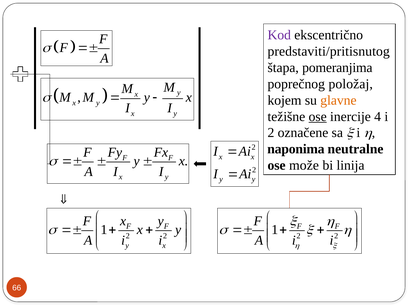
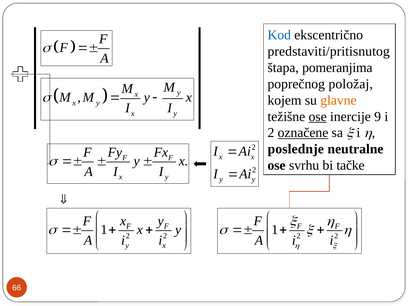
Kod colour: purple -> blue
4: 4 -> 9
označene underline: none -> present
naponima: naponima -> poslednje
može: može -> svrhu
linija: linija -> tačke
